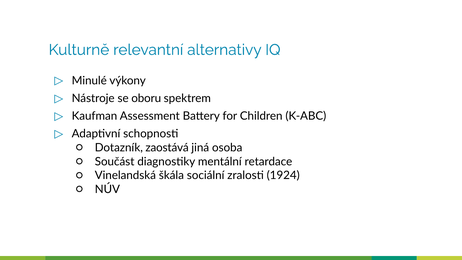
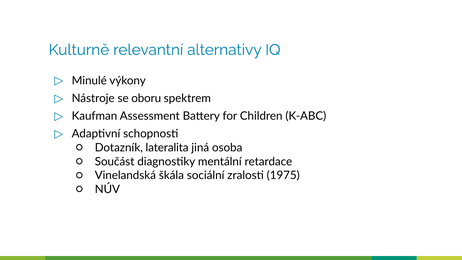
zaostává: zaostává -> lateralita
1924: 1924 -> 1975
